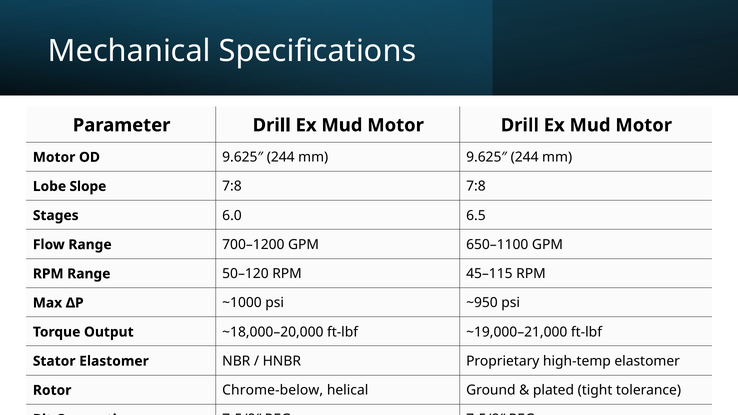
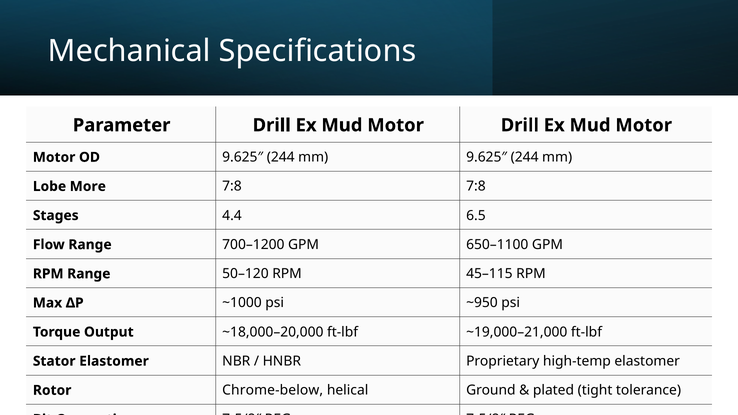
Slope: Slope -> More
6.0: 6.0 -> 4.4
